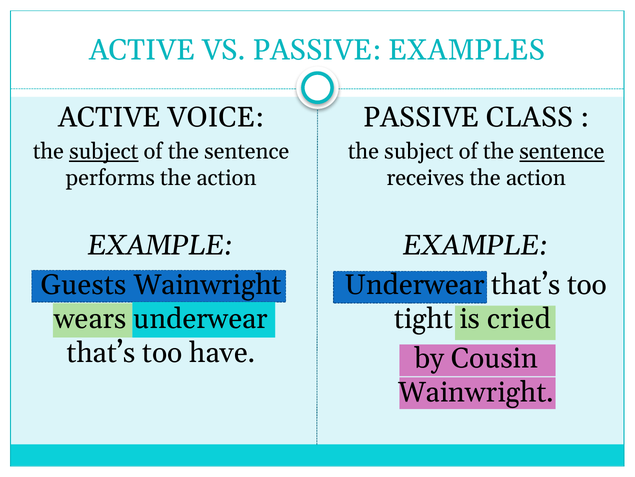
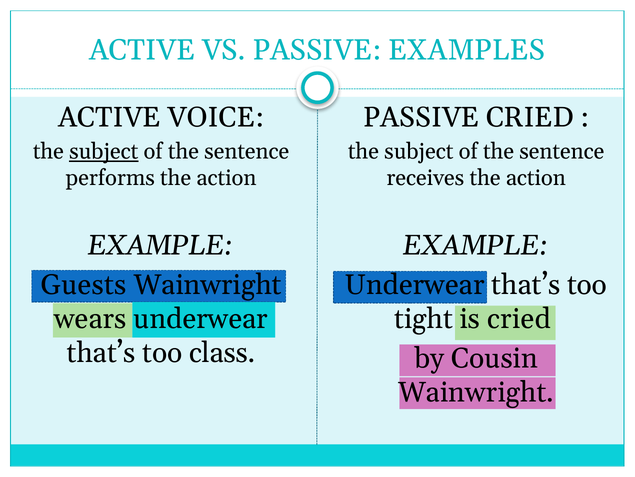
PASSIVE CLASS: CLASS -> CRIED
sentence at (562, 151) underline: present -> none
have: have -> class
